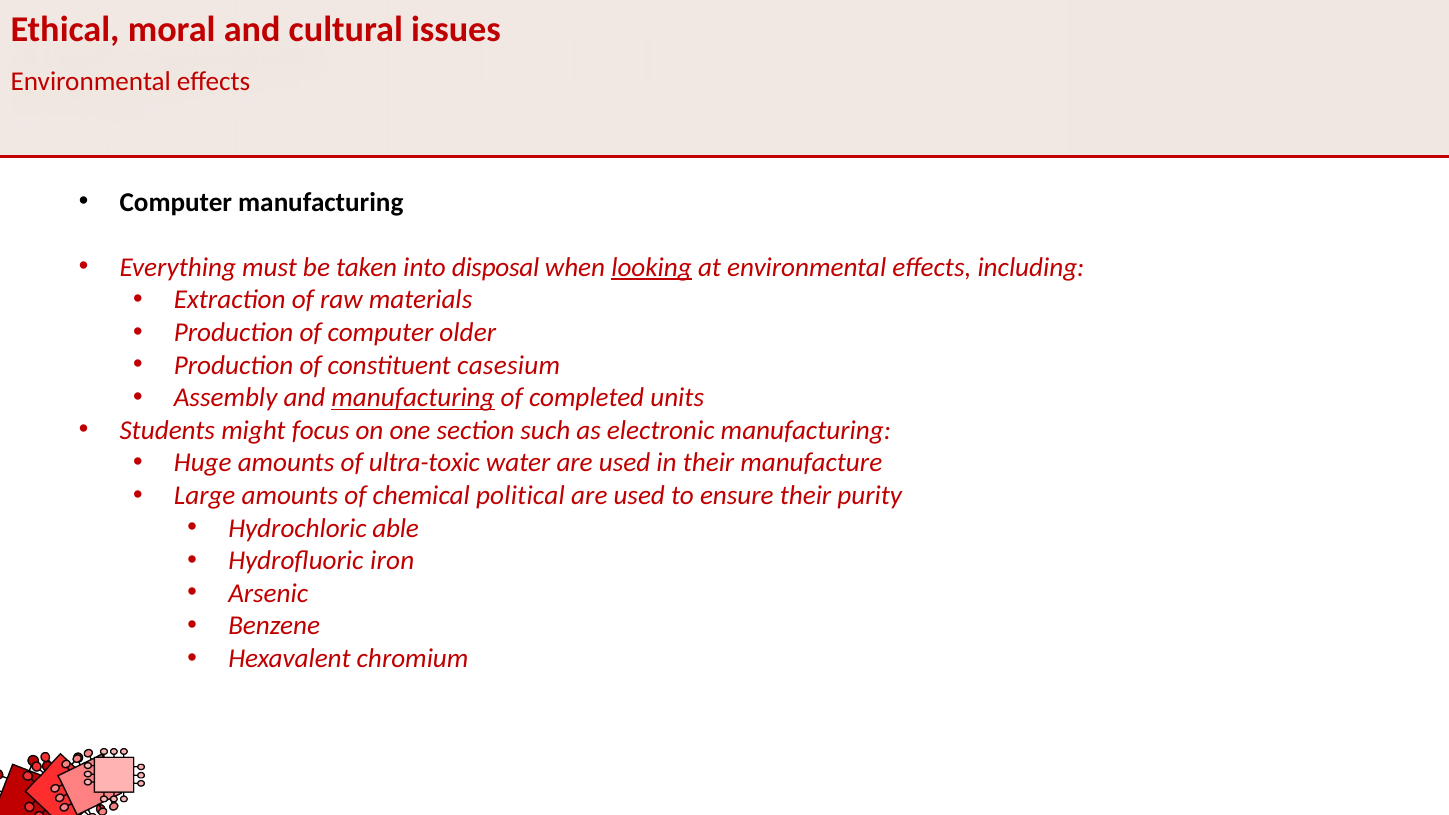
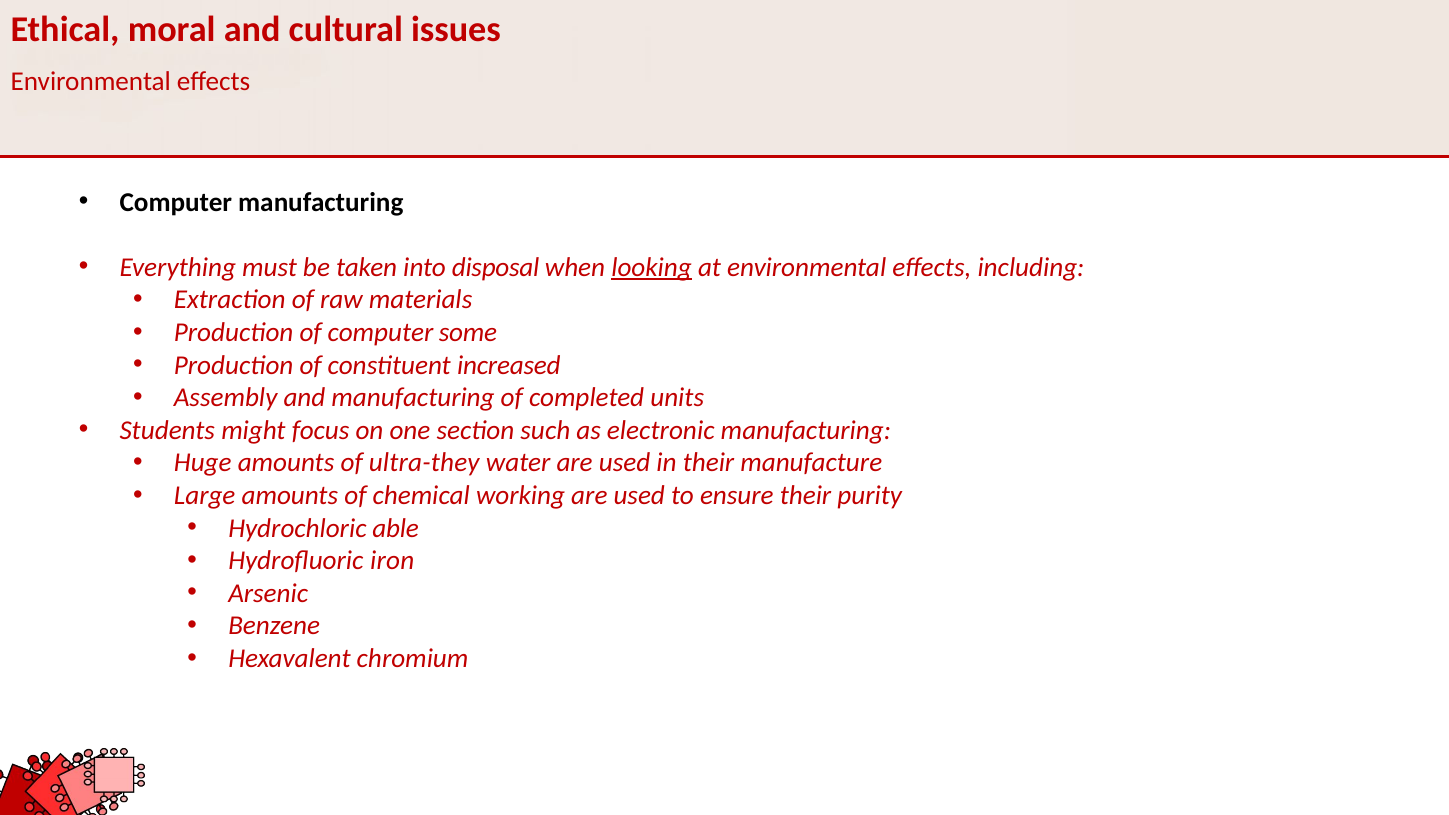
older: older -> some
casesium: casesium -> increased
manufacturing at (413, 398) underline: present -> none
ultra-toxic: ultra-toxic -> ultra-they
political: political -> working
